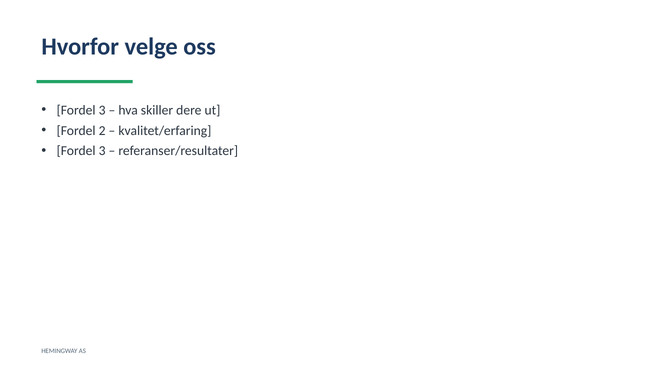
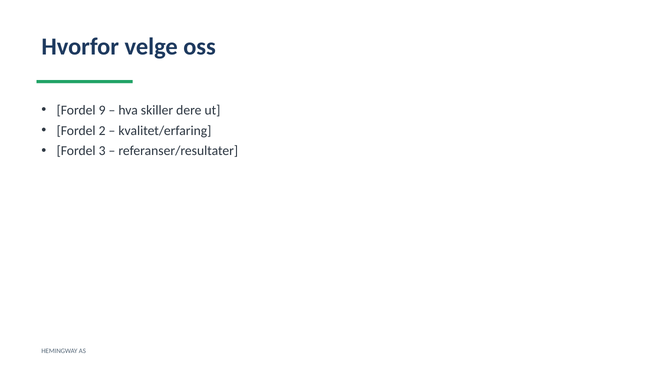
3 at (102, 110): 3 -> 9
